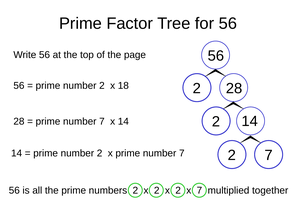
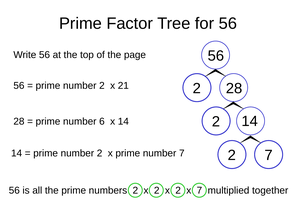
18: 18 -> 21
7 at (102, 121): 7 -> 6
